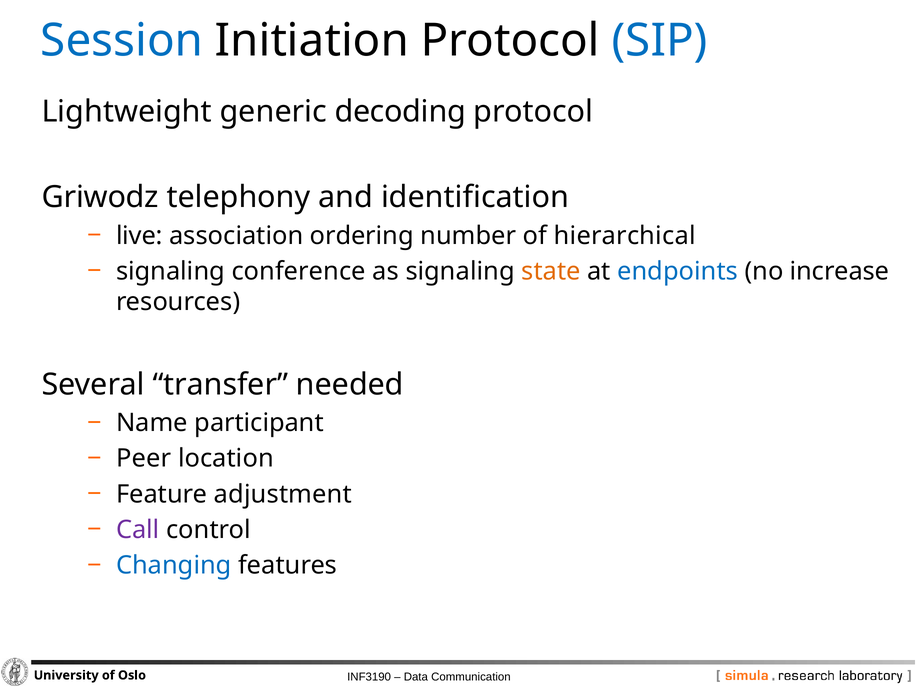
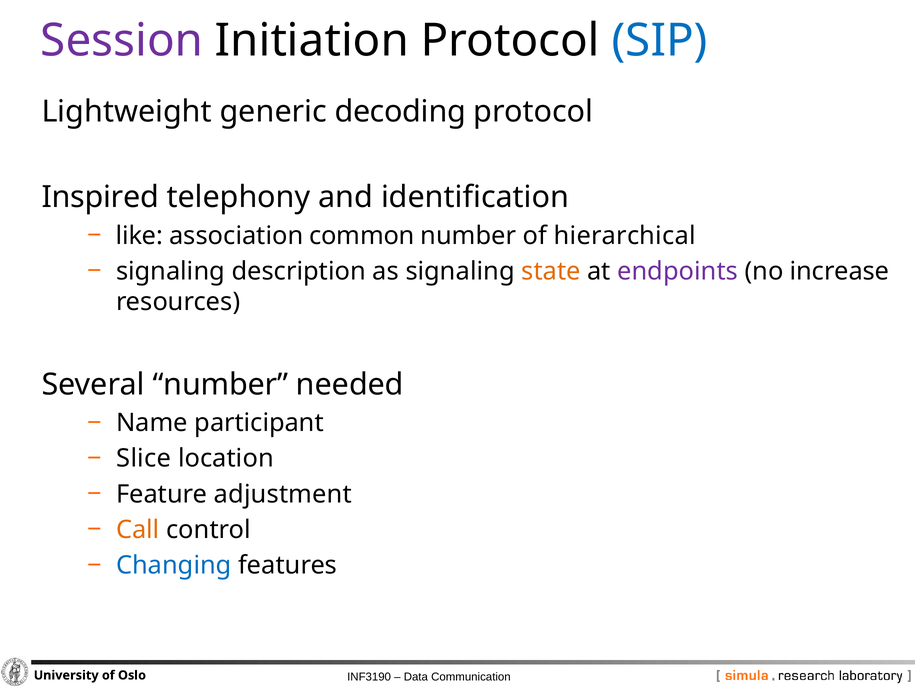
Session colour: blue -> purple
Griwodz: Griwodz -> Inspired
live: live -> like
ordering: ordering -> common
conference: conference -> description
endpoints colour: blue -> purple
Several transfer: transfer -> number
Peer: Peer -> Slice
Call colour: purple -> orange
